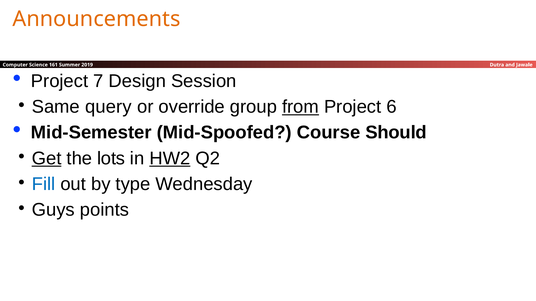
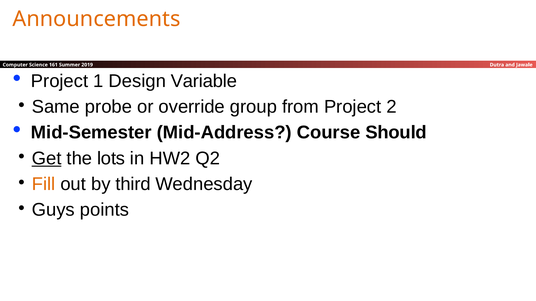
7: 7 -> 1
Session: Session -> Variable
query: query -> probe
from underline: present -> none
6: 6 -> 2
Mid-Spoofed: Mid-Spoofed -> Mid-Address
HW2 underline: present -> none
Fill colour: blue -> orange
type: type -> third
